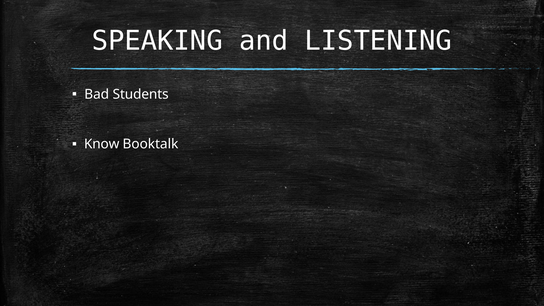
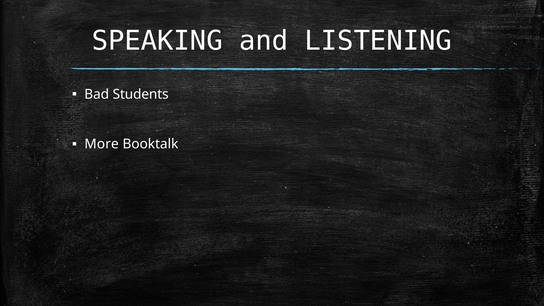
Know: Know -> More
